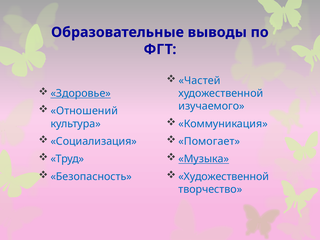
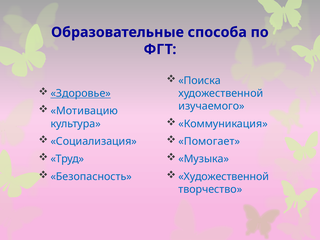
выводы: выводы -> способа
Частей: Частей -> Поиска
Отношений: Отношений -> Мотивацию
Музыка underline: present -> none
